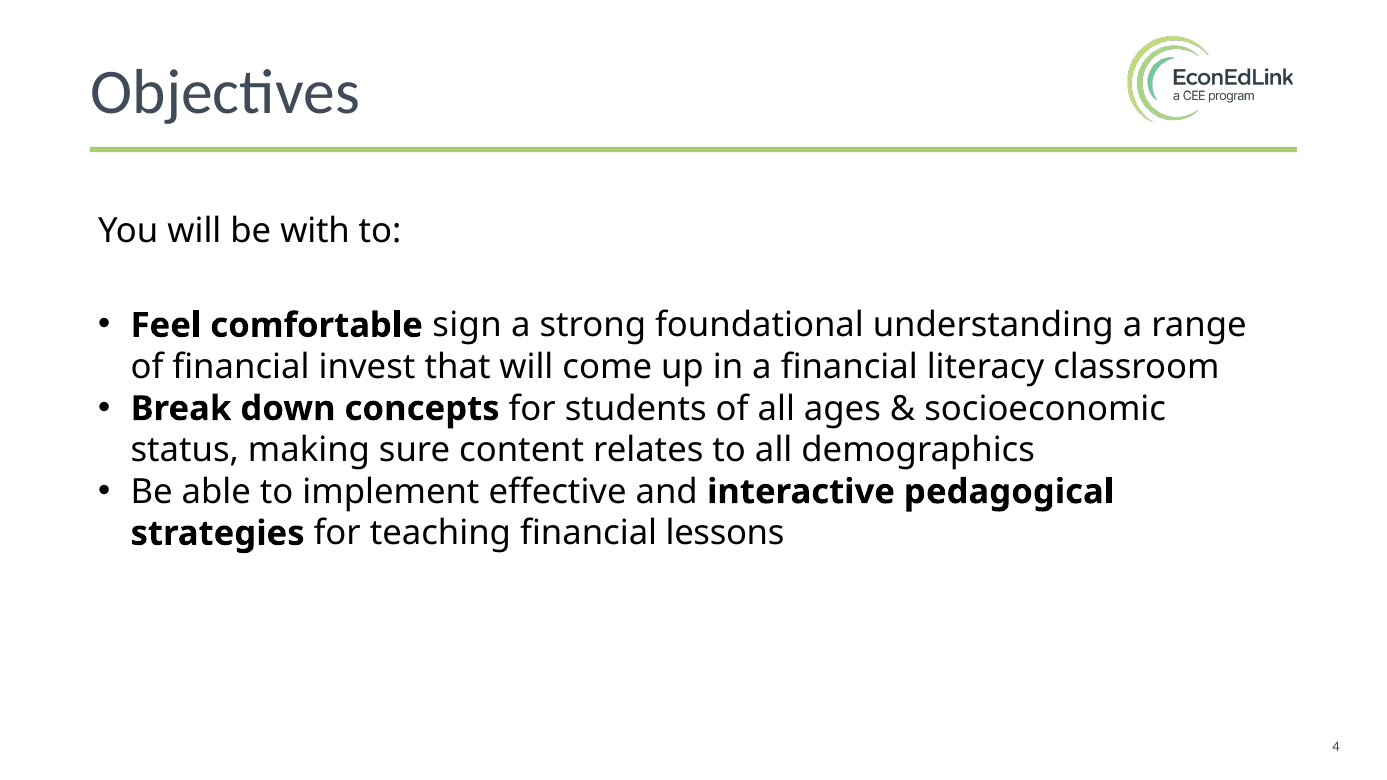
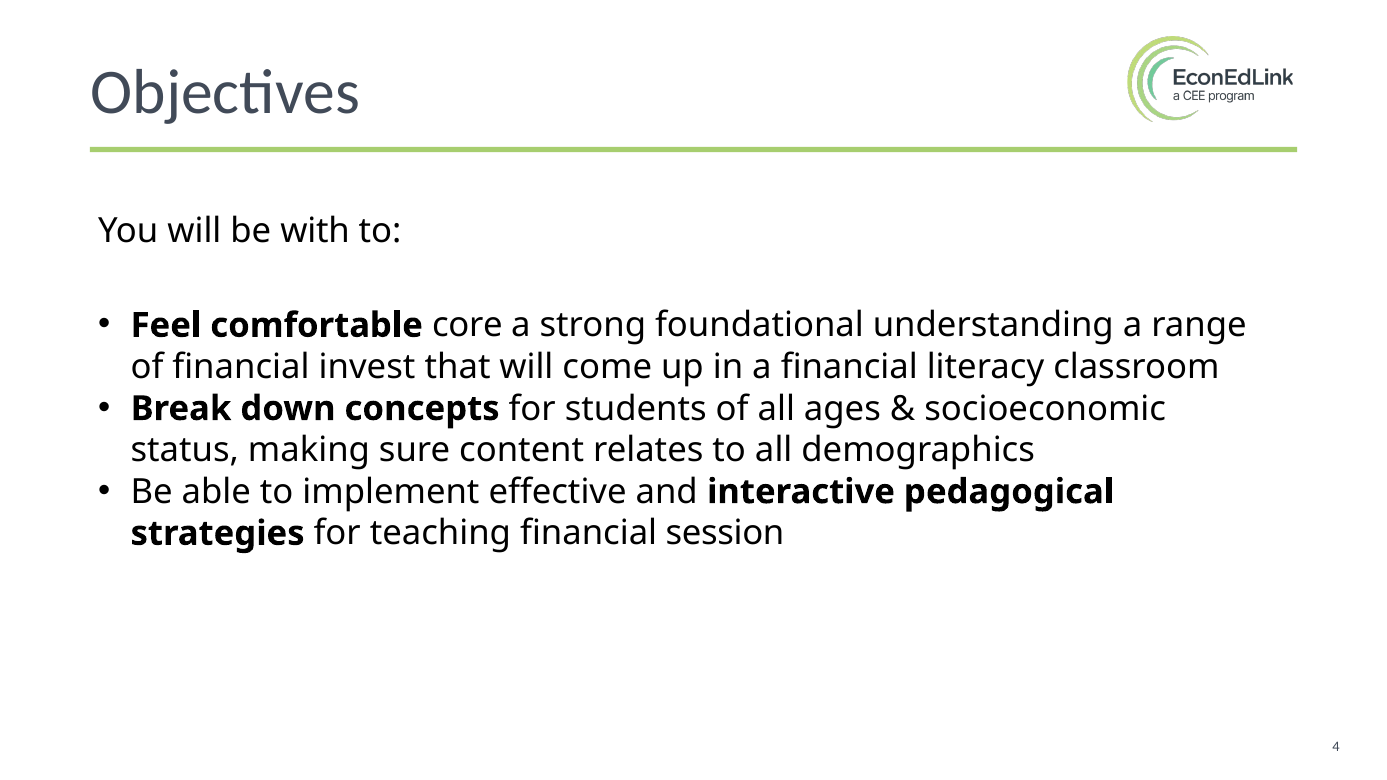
sign: sign -> core
lessons: lessons -> session
